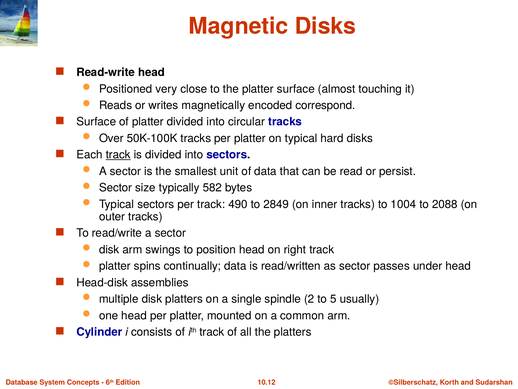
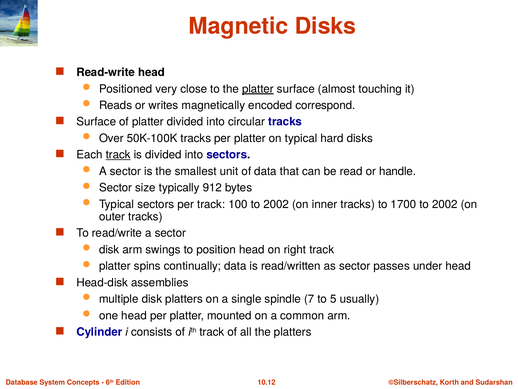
platter at (258, 89) underline: none -> present
persist: persist -> handle
582: 582 -> 912
490: 490 -> 100
2849 at (276, 204): 2849 -> 2002
1004: 1004 -> 1700
2088 at (445, 204): 2088 -> 2002
2: 2 -> 7
